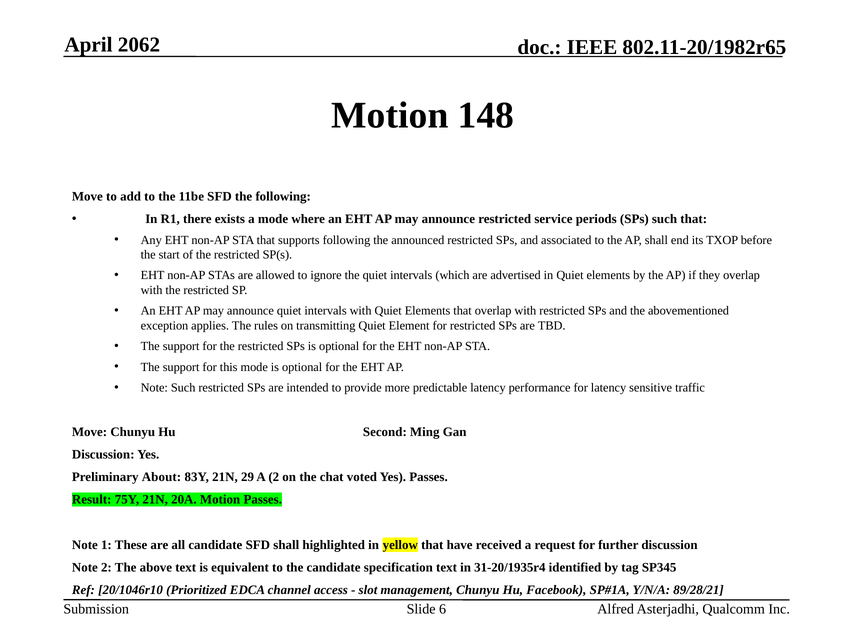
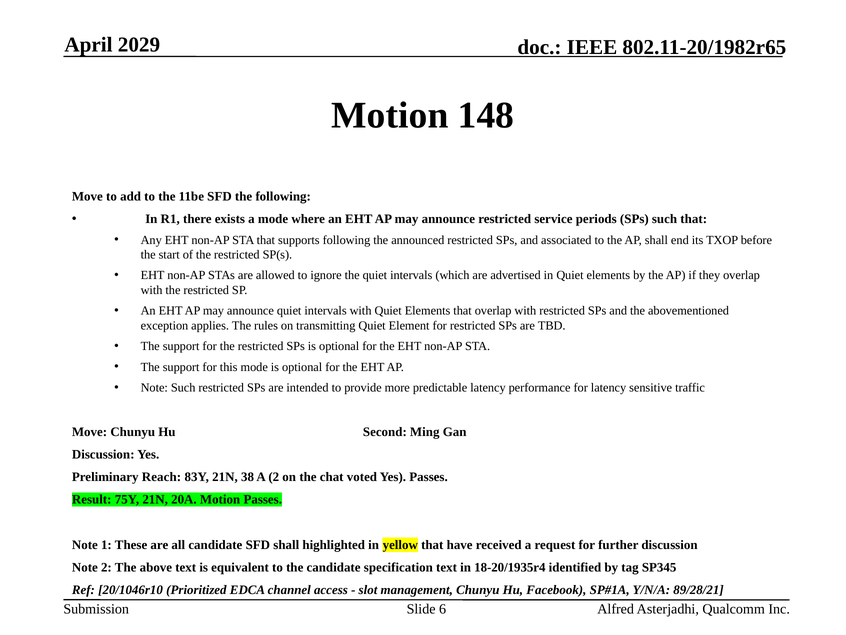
2062: 2062 -> 2029
About: About -> Reach
29: 29 -> 38
31-20/1935r4: 31-20/1935r4 -> 18-20/1935r4
